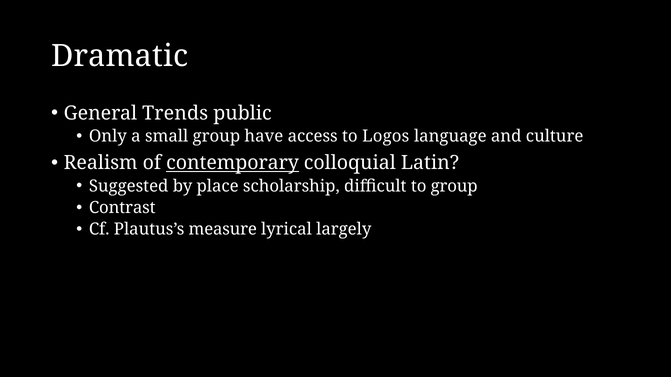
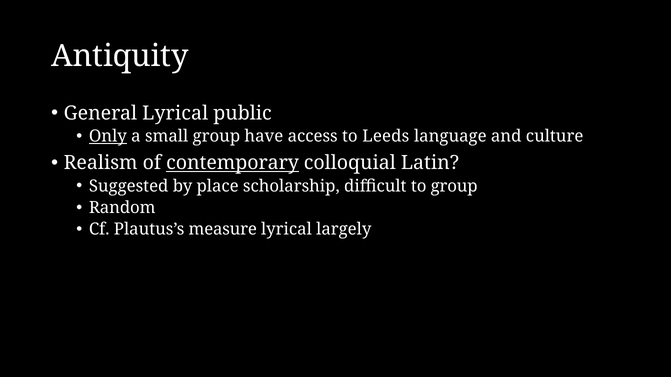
Dramatic: Dramatic -> Antiquity
General Trends: Trends -> Lyrical
Only underline: none -> present
Logos: Logos -> Leeds
Contrast: Contrast -> Random
